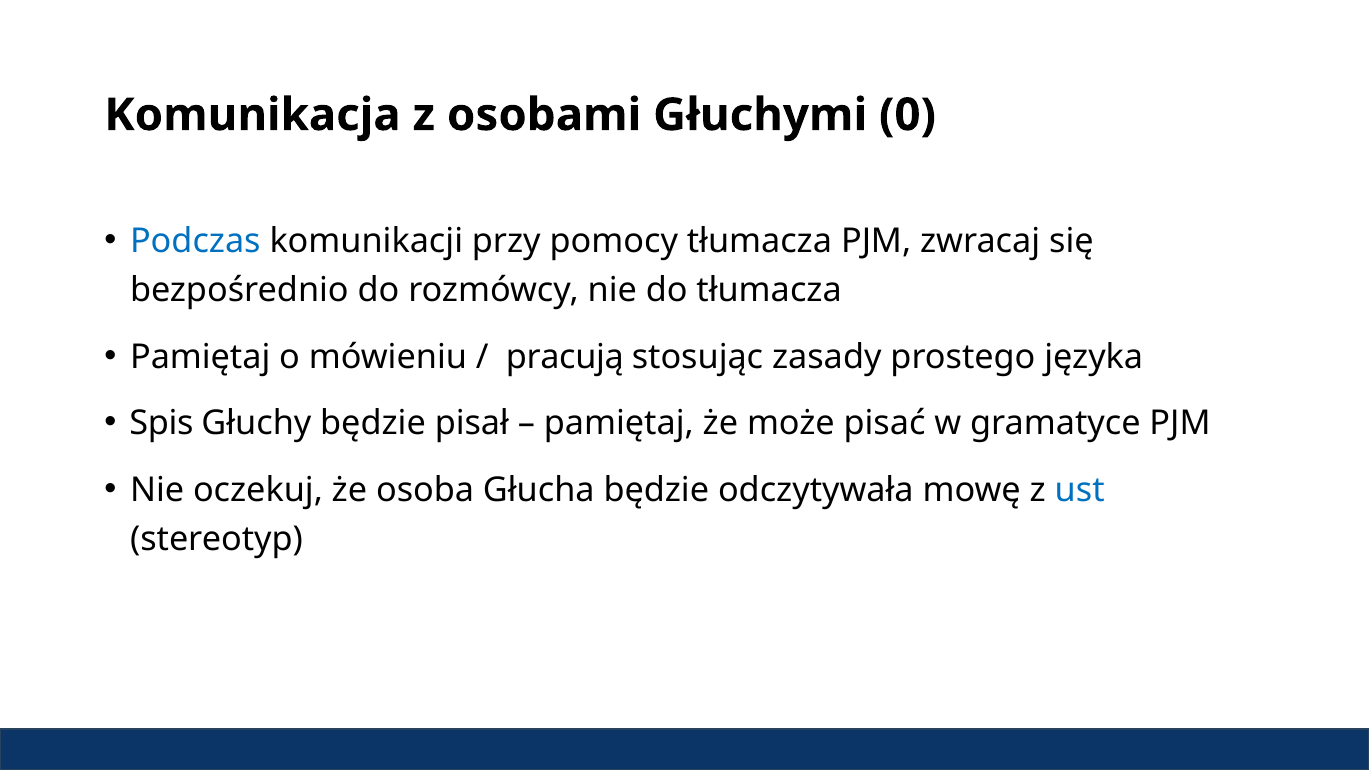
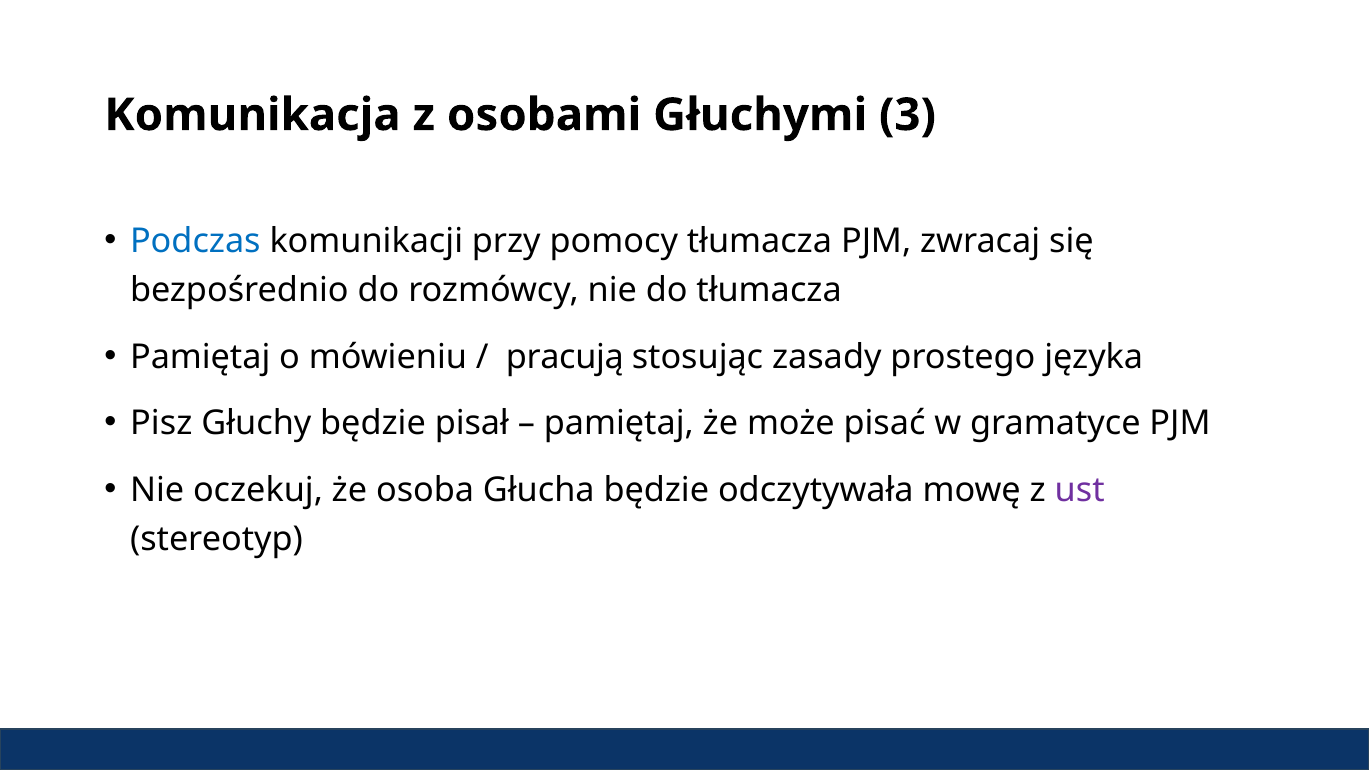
0: 0 -> 3
Spis: Spis -> Pisz
ust colour: blue -> purple
